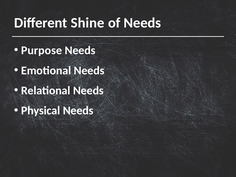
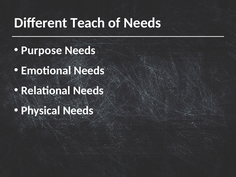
Shine: Shine -> Teach
